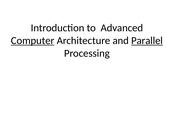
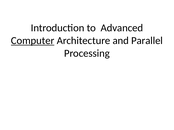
Parallel underline: present -> none
